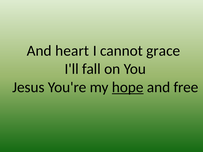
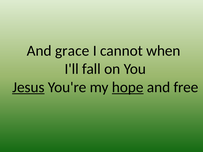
heart: heart -> grace
grace: grace -> when
Jesus underline: none -> present
